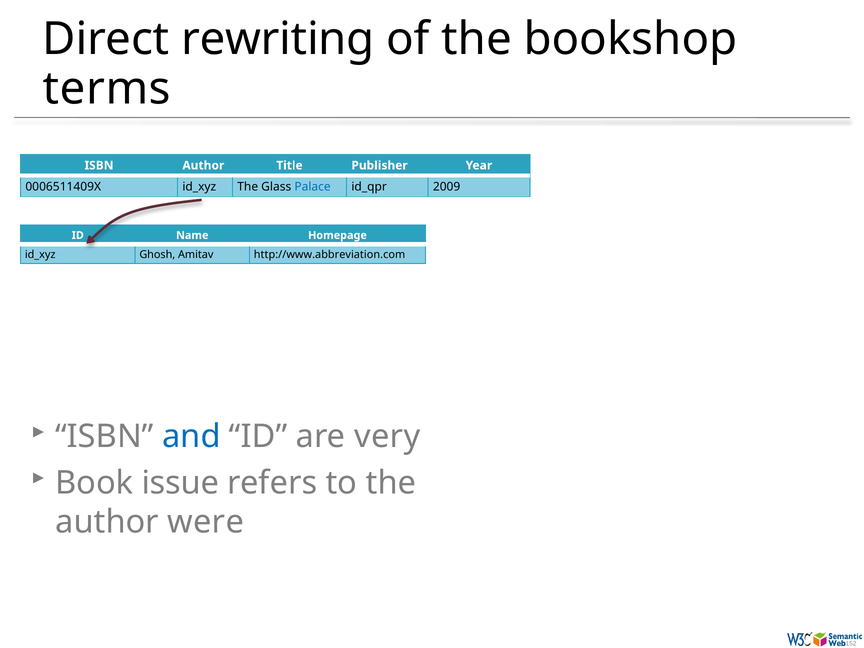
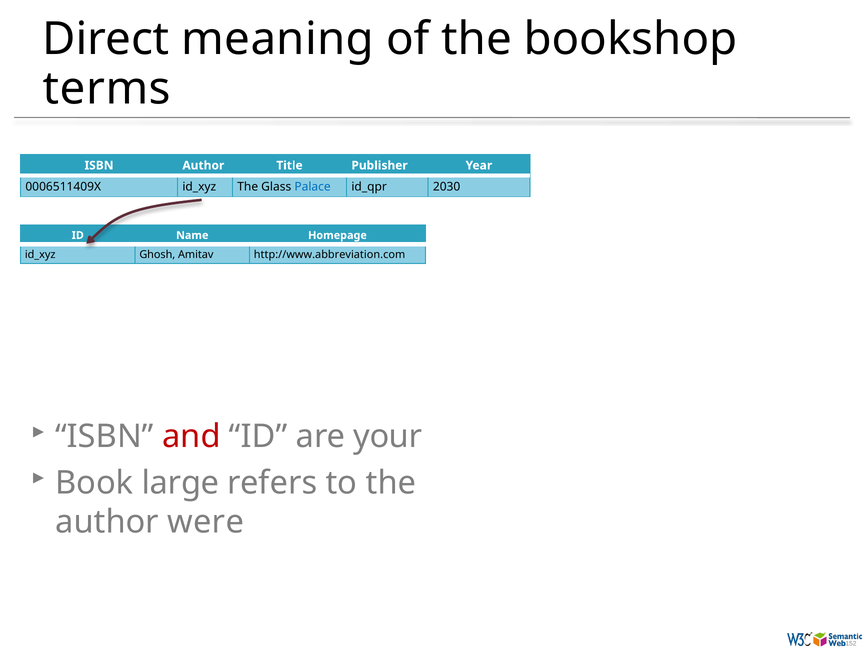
rewriting: rewriting -> meaning
2009: 2009 -> 2030
and colour: blue -> red
very: very -> your
issue: issue -> large
